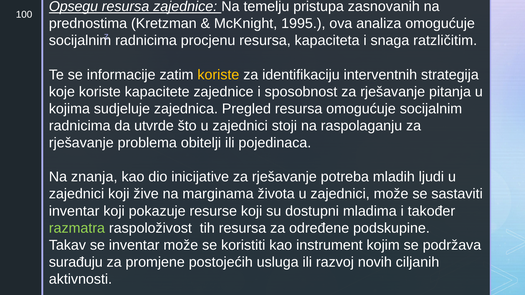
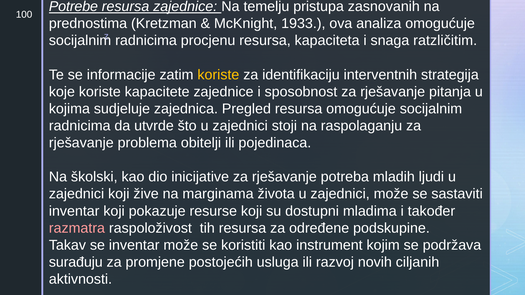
Opsegu: Opsegu -> Potrebe
1995: 1995 -> 1933
znanja: znanja -> školski
razmatra colour: light green -> pink
